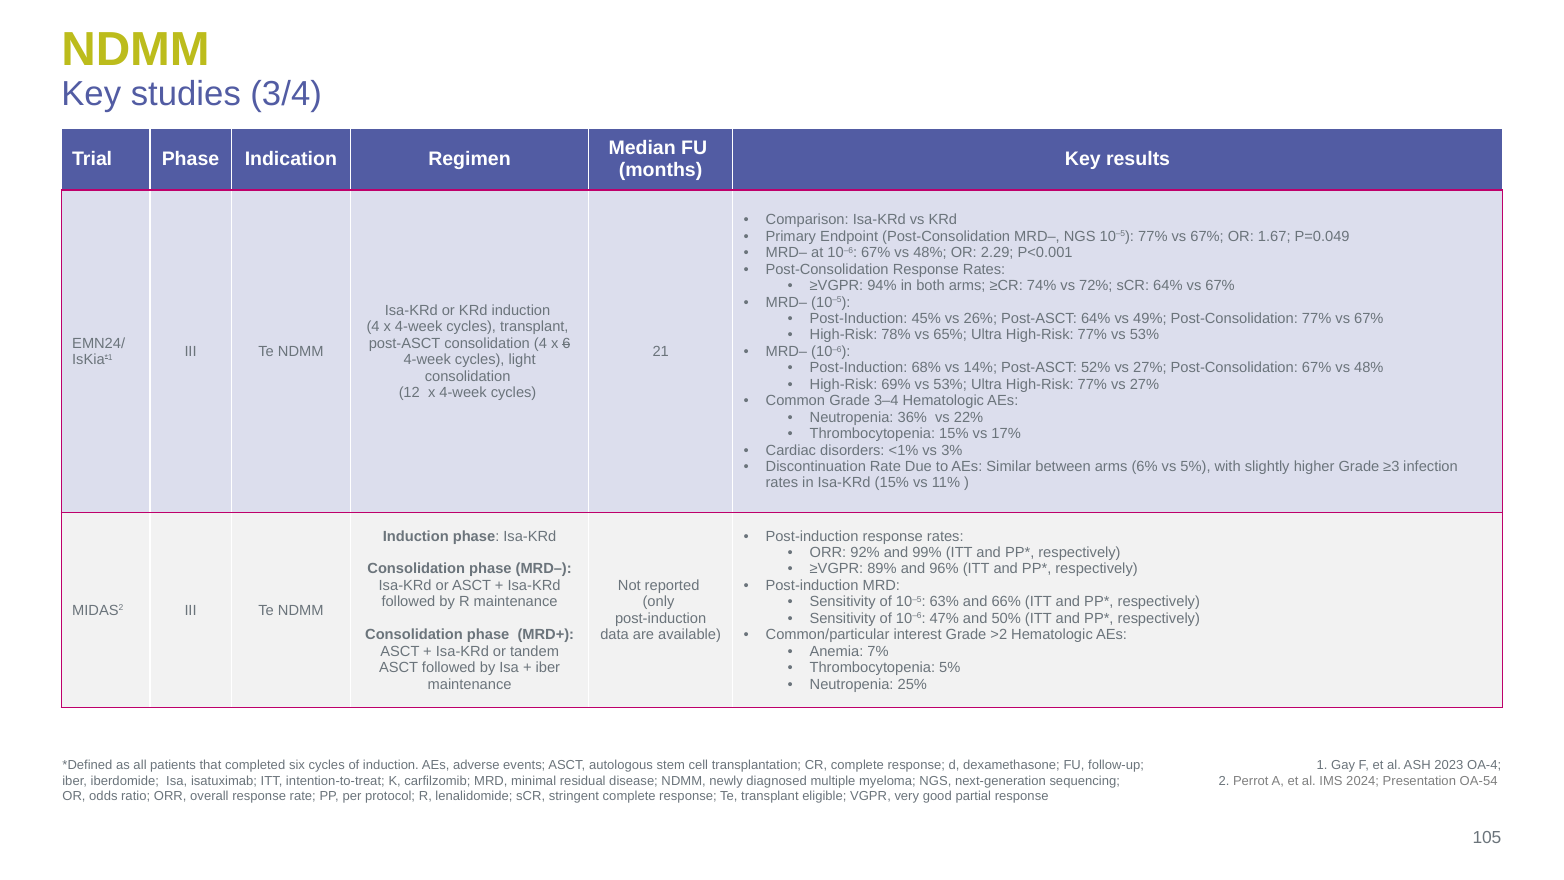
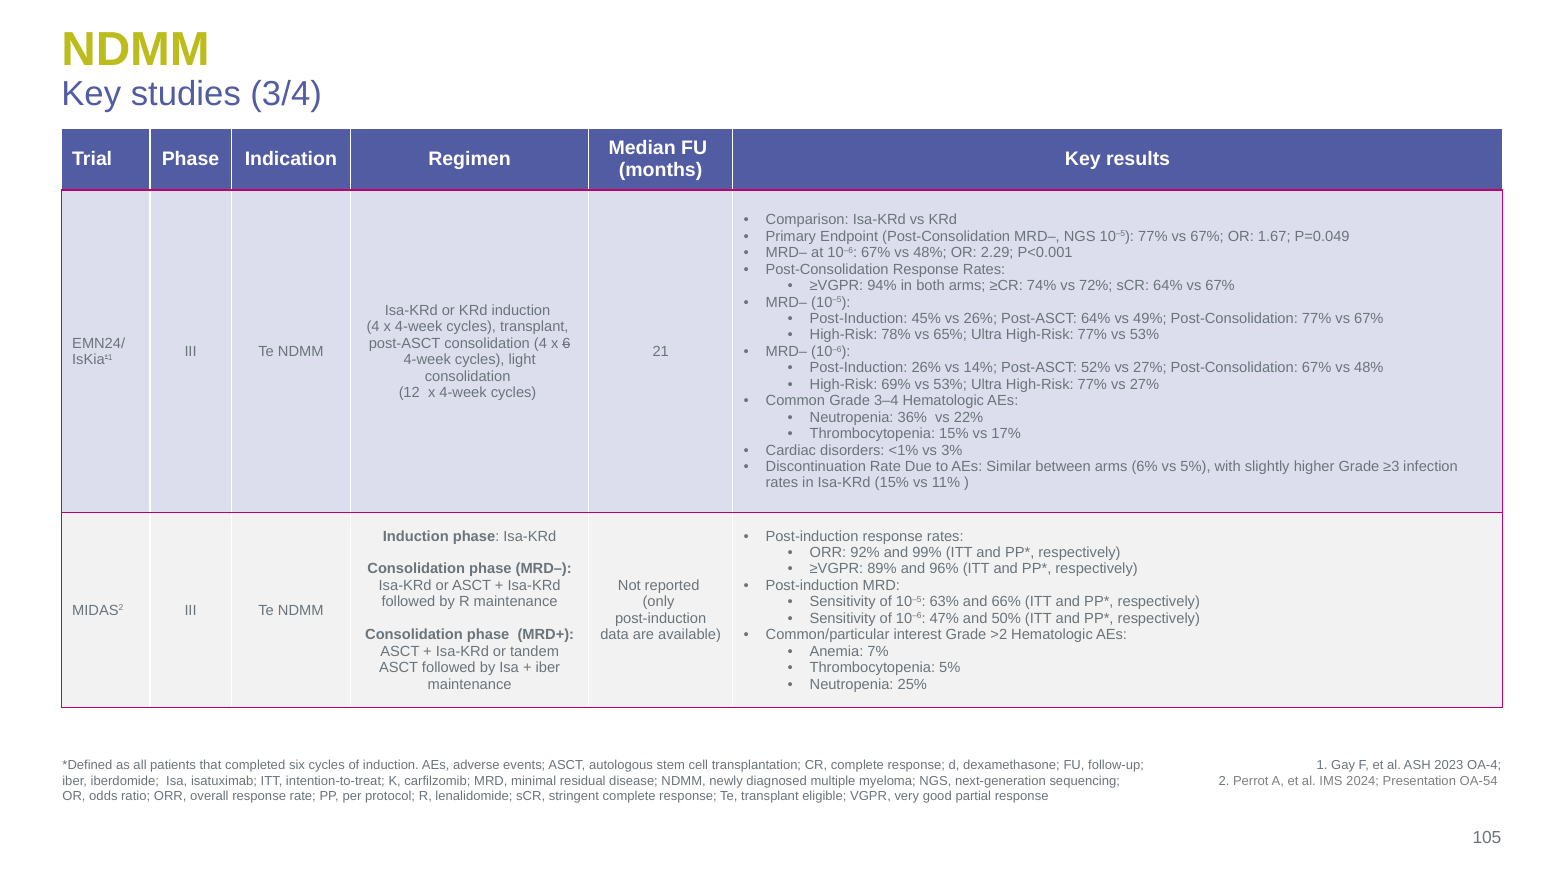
Post-Induction 68%: 68% -> 26%
